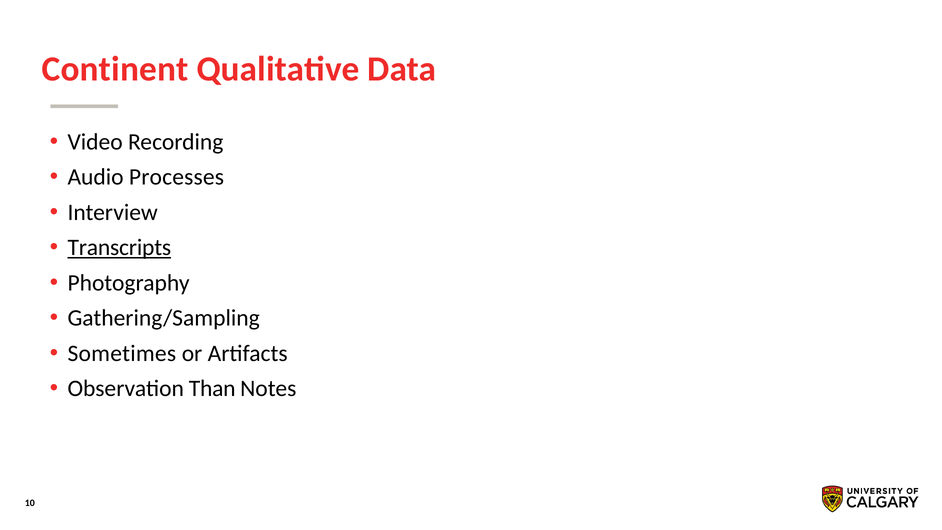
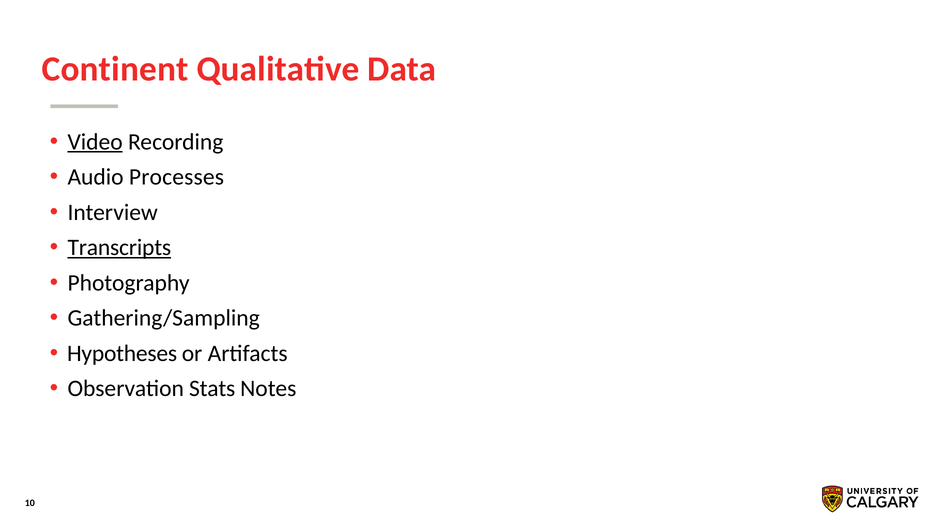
Video underline: none -> present
Sometimes: Sometimes -> Hypotheses
Than: Than -> Stats
